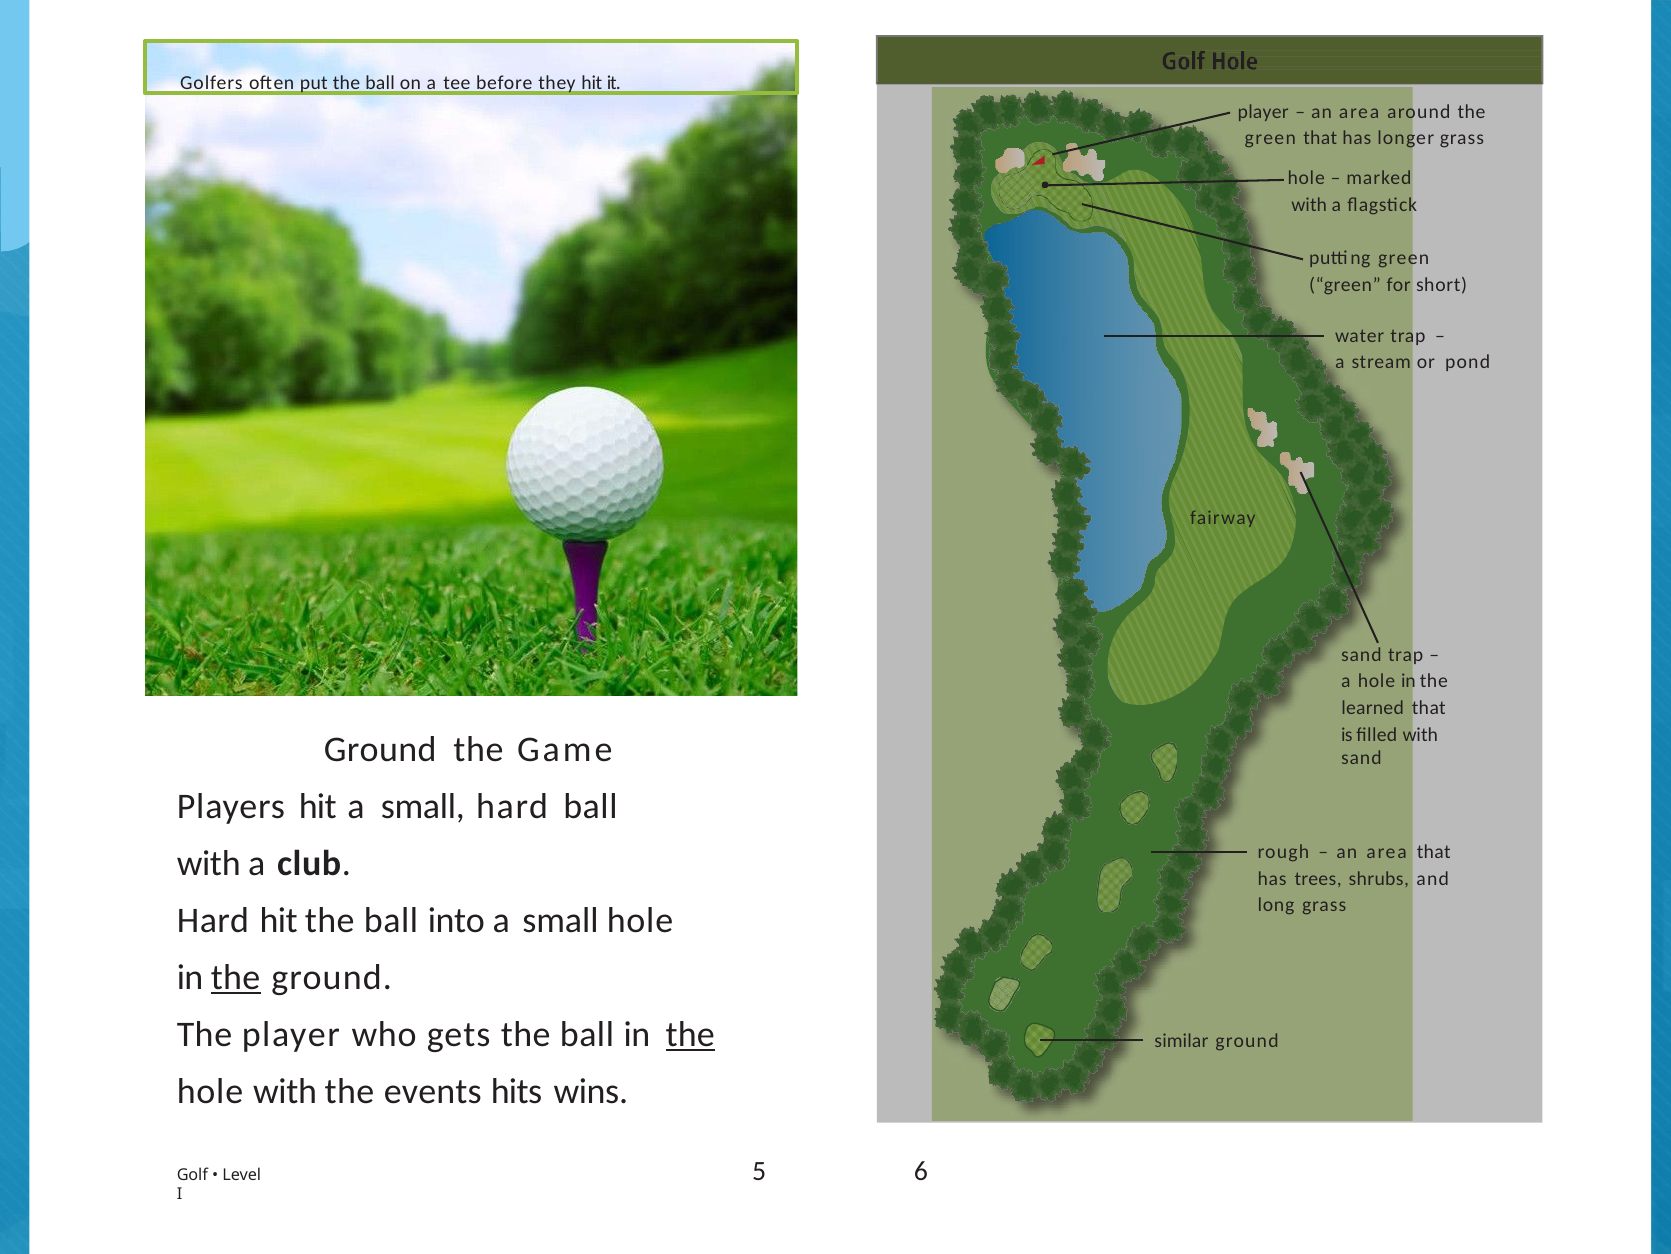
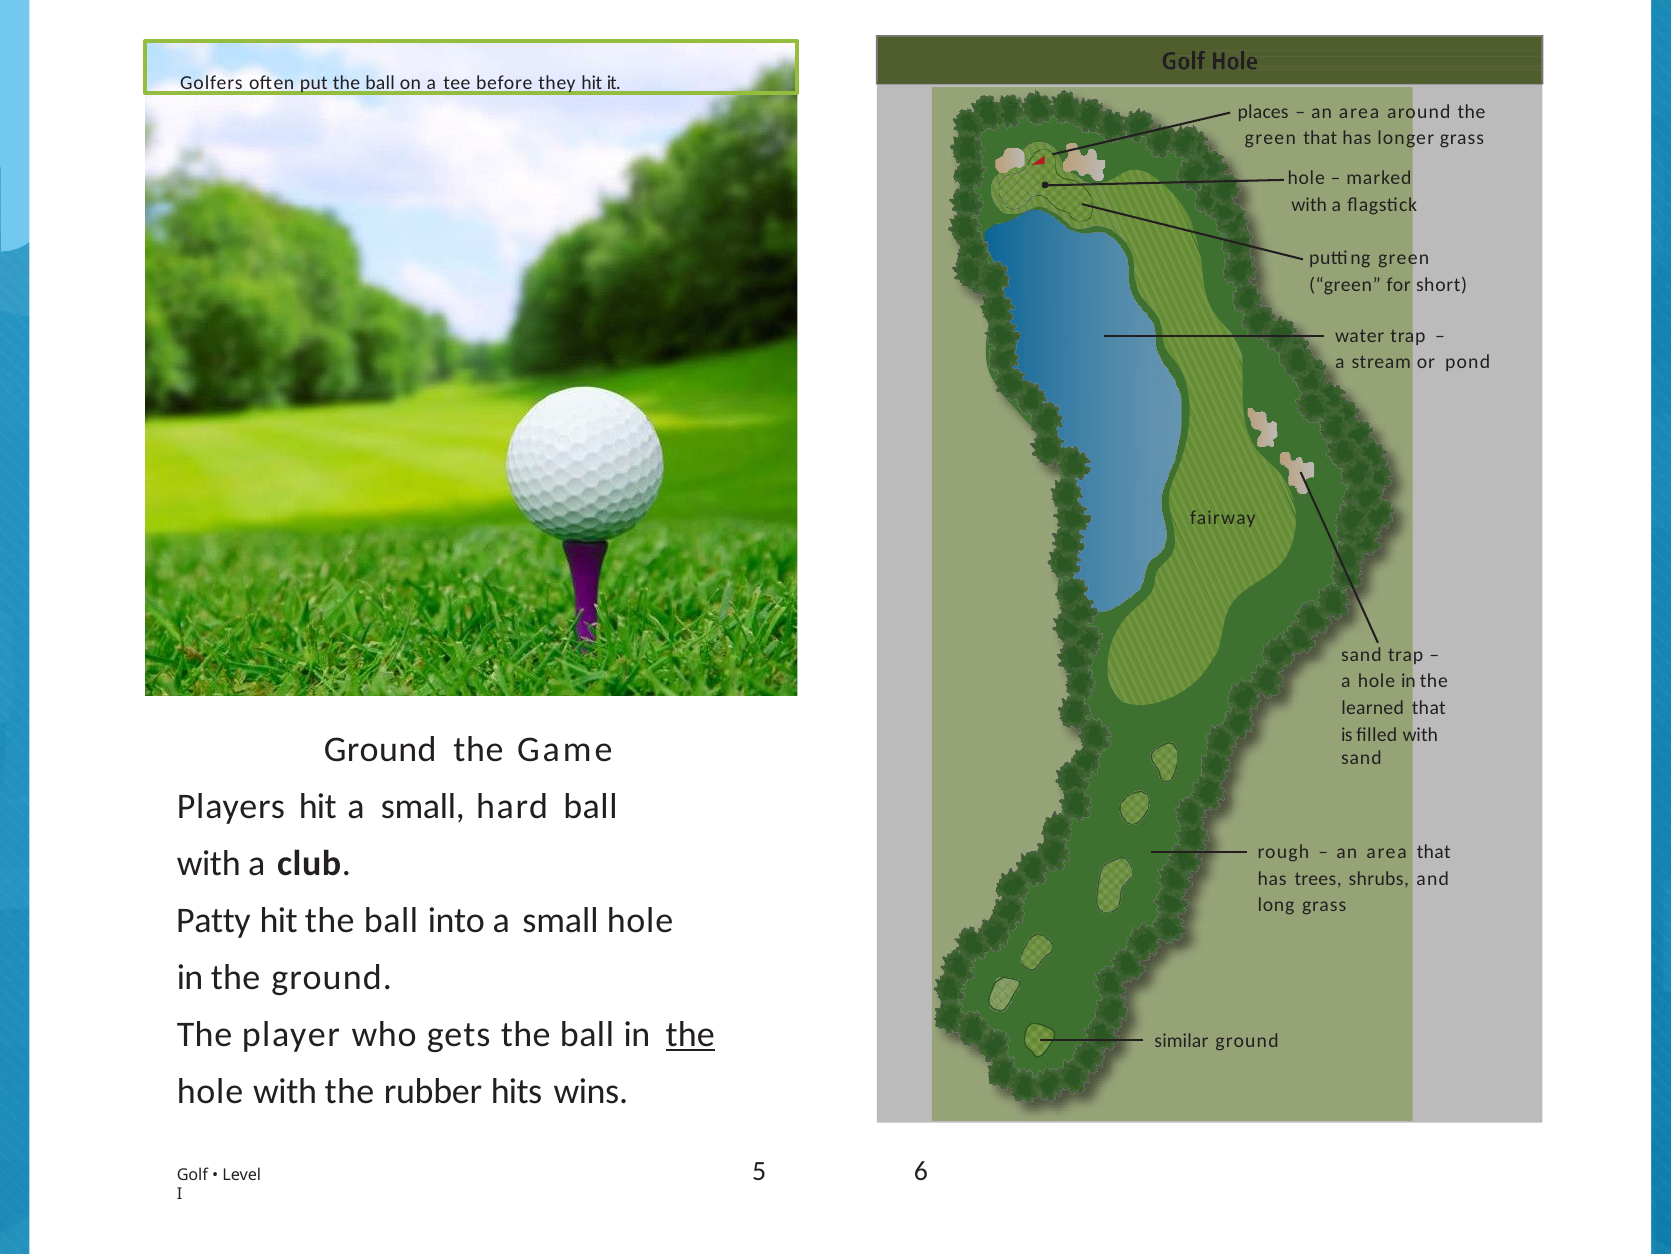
player at (1263, 112): player -> places
Hard at (213, 920): Hard -> Patty
the at (236, 977) underline: present -> none
events: events -> rubber
